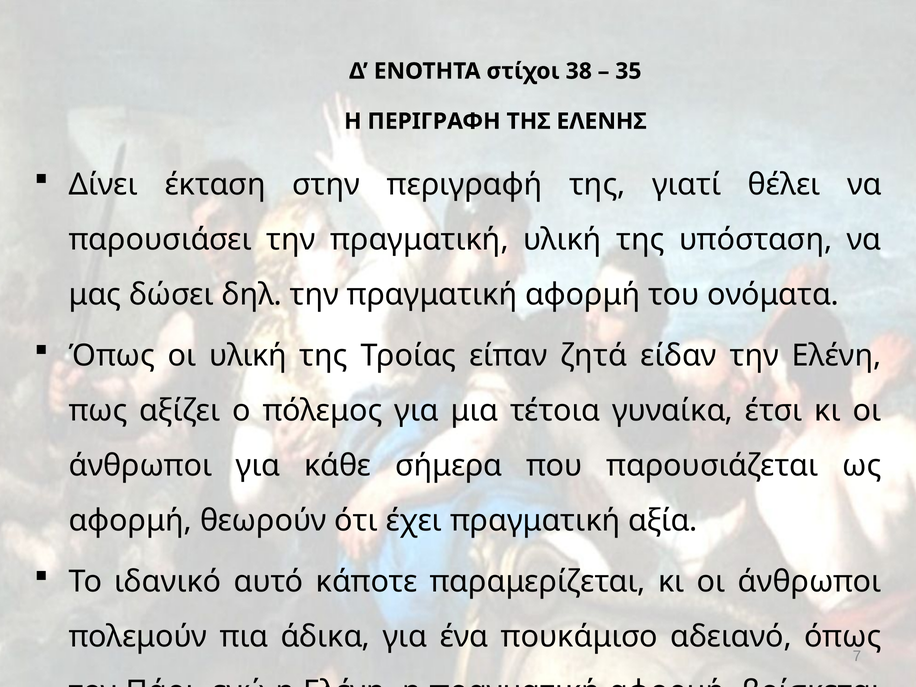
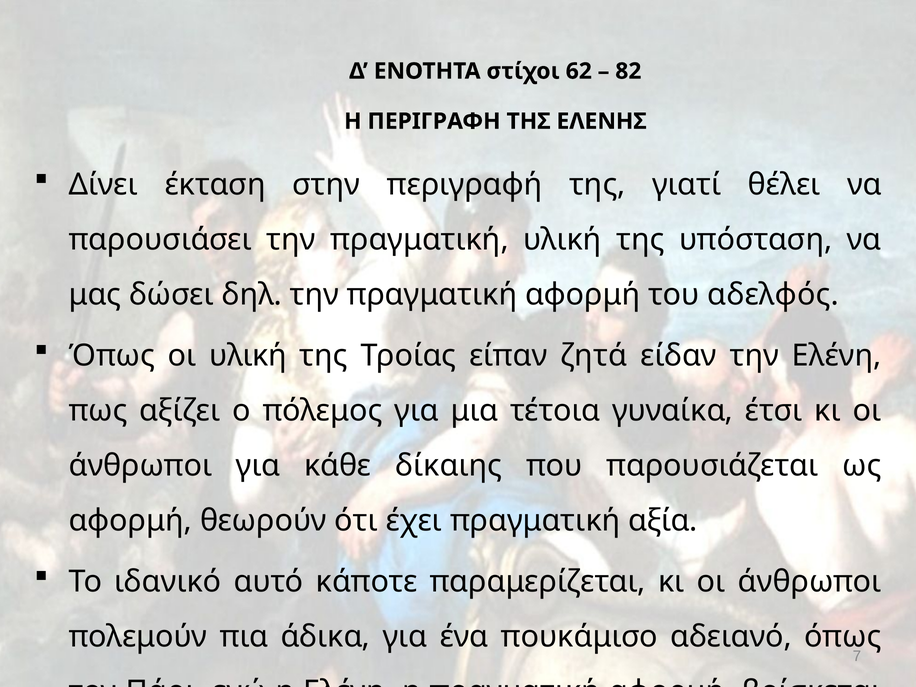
38: 38 -> 62
35: 35 -> 82
ονόματα: ονόματα -> αδελφός
σήμερα: σήμερα -> δίκαιης
